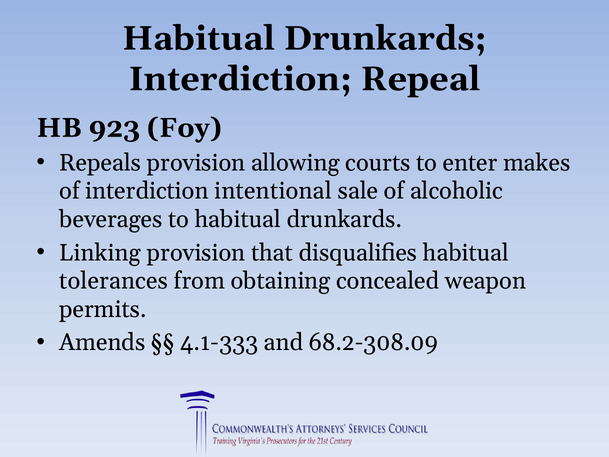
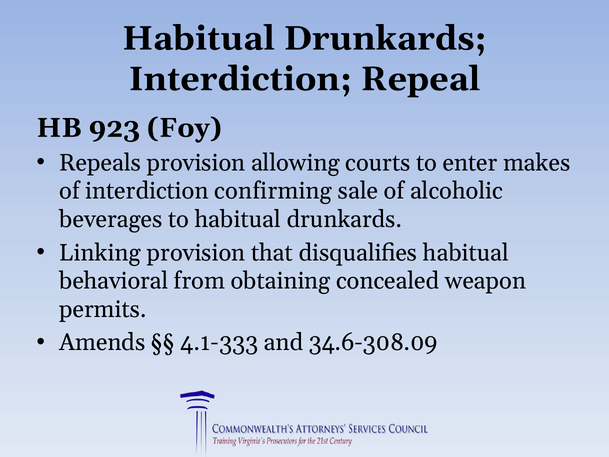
intentional: intentional -> confirming
tolerances: tolerances -> behavioral
68.2-308.09: 68.2-308.09 -> 34.6-308.09
